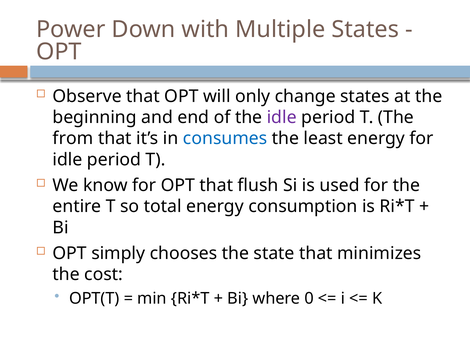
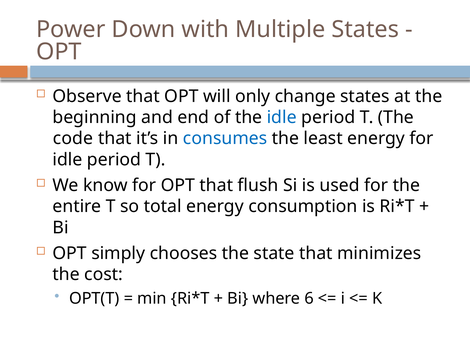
idle at (282, 118) colour: purple -> blue
from: from -> code
0: 0 -> 6
